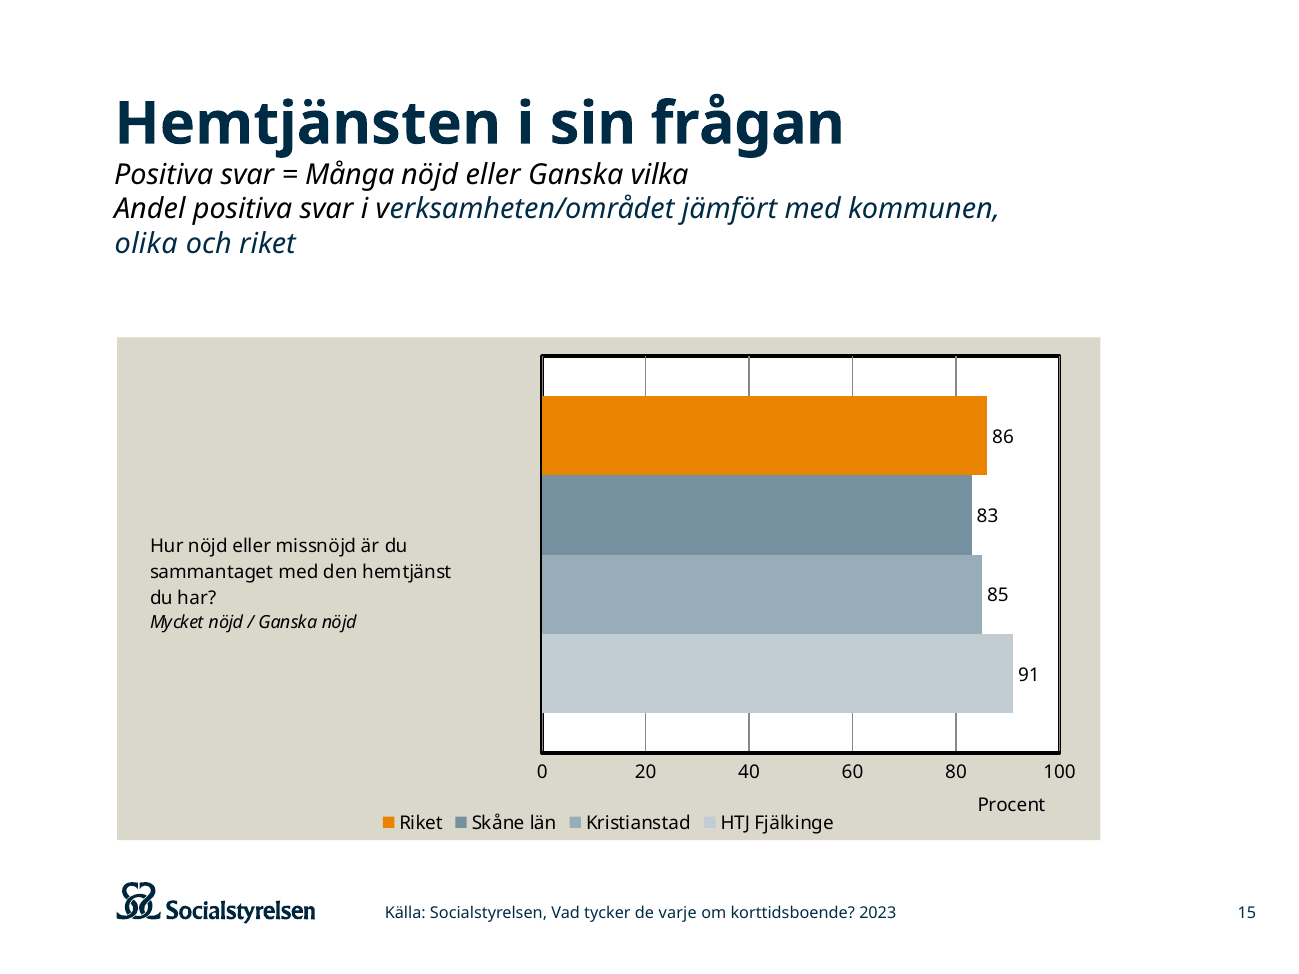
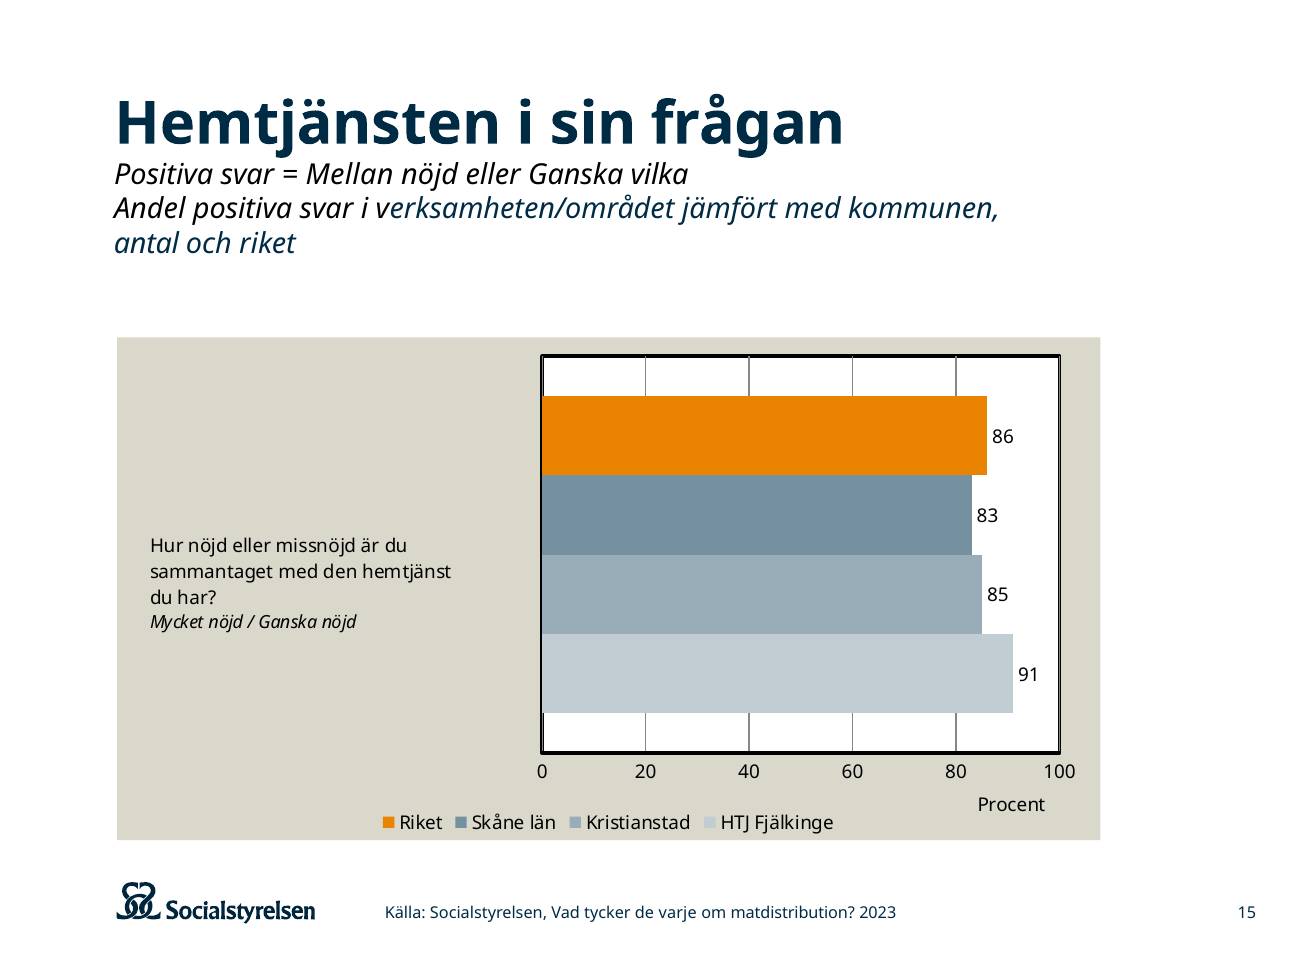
Många: Många -> Mellan
olika: olika -> antal
korttidsboende: korttidsboende -> matdistribution
